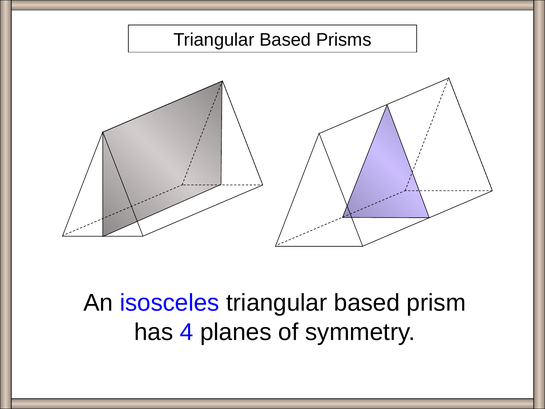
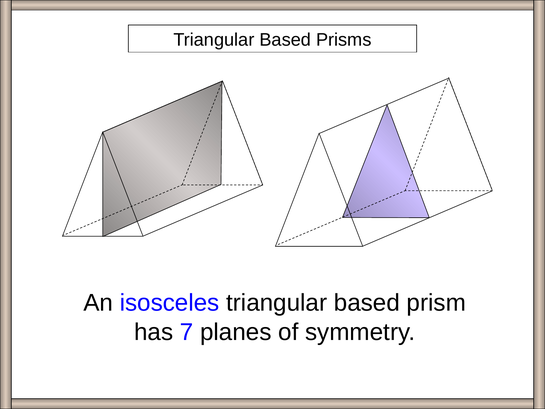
4: 4 -> 7
